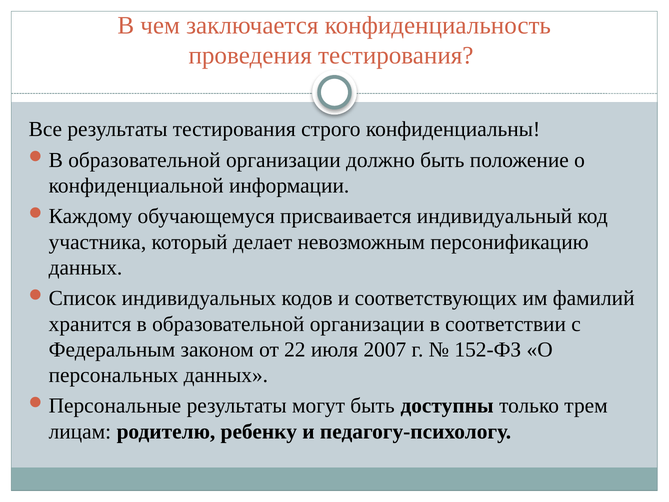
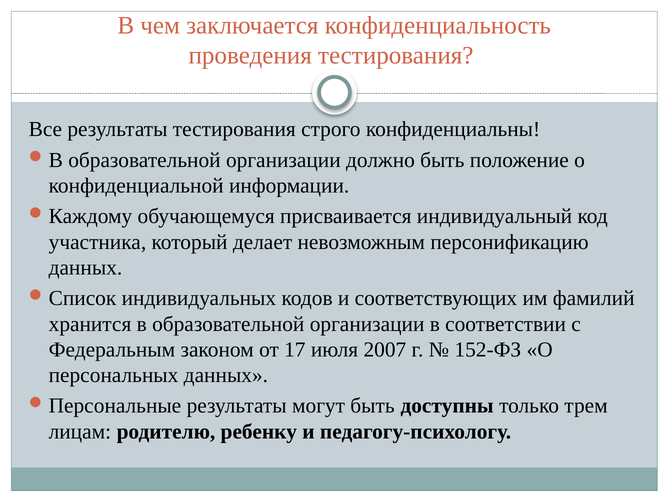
22: 22 -> 17
